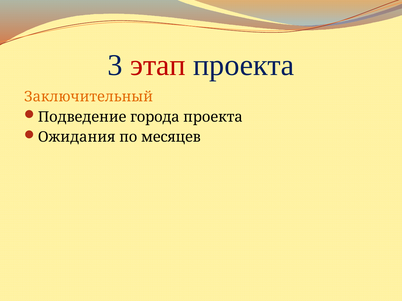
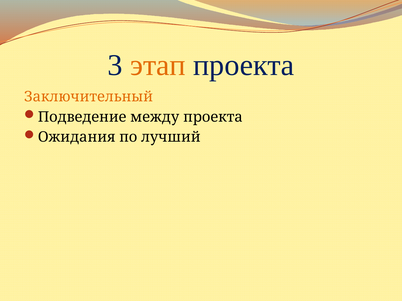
этап colour: red -> orange
города: города -> между
месяцев: месяцев -> лучший
